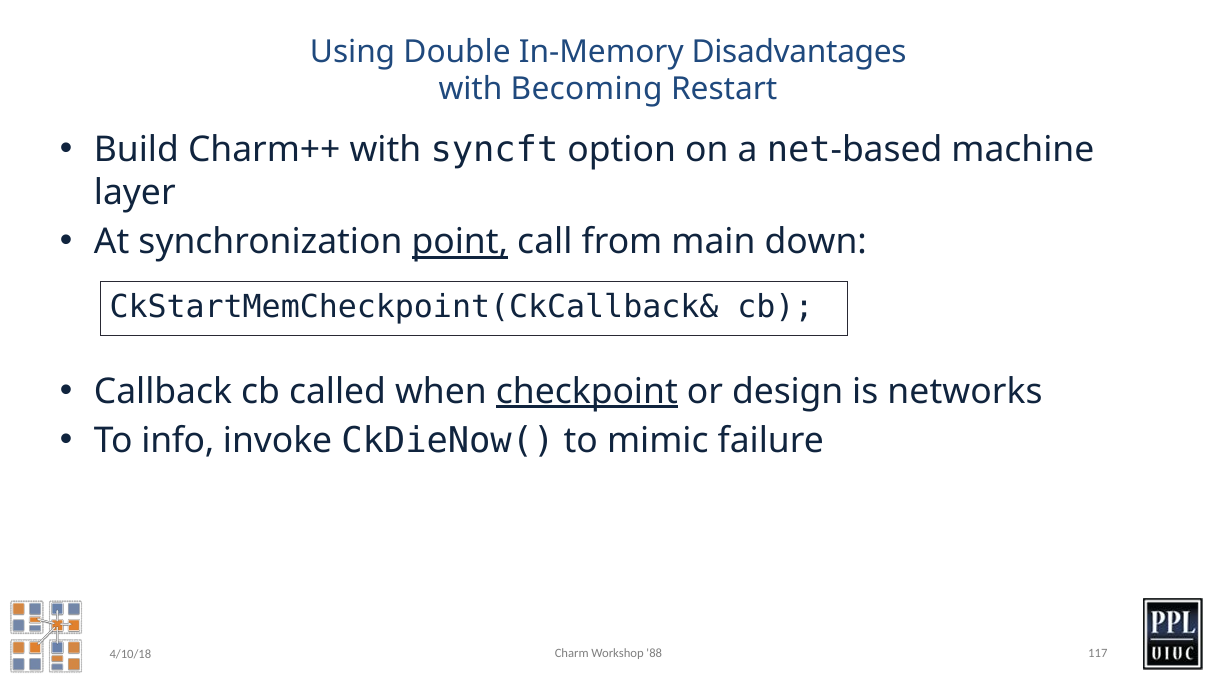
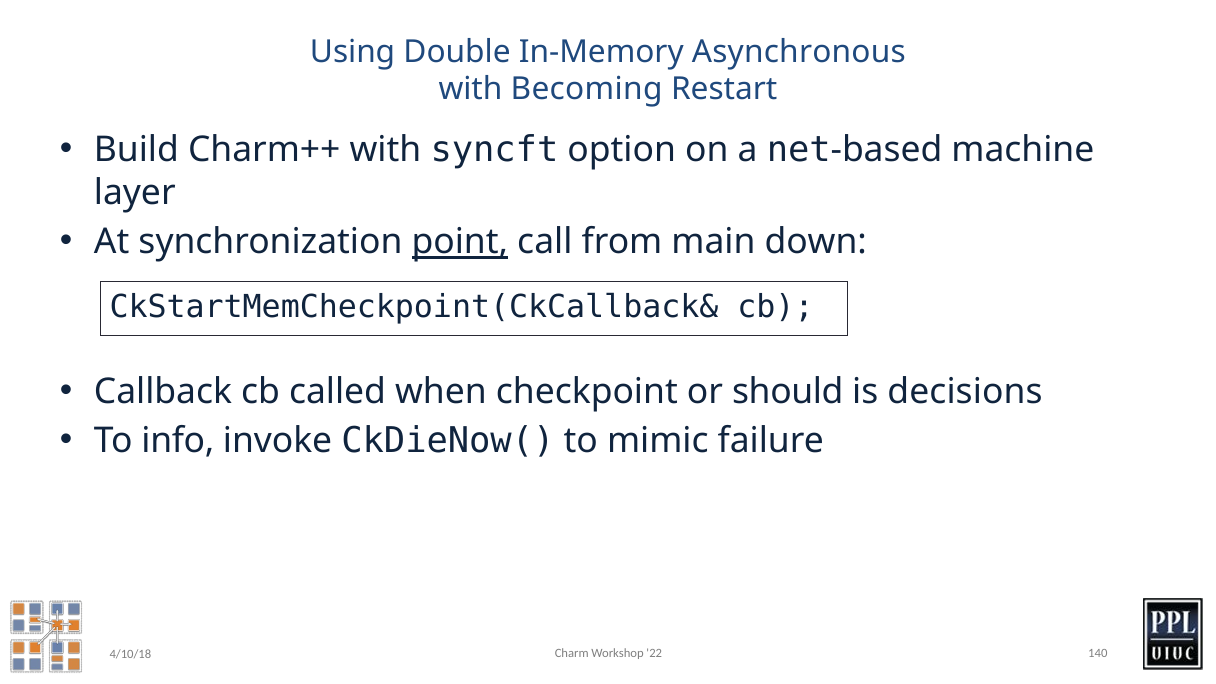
Disadvantages: Disadvantages -> Asynchronous
checkpoint underline: present -> none
design: design -> should
networks: networks -> decisions
88: 88 -> 22
117: 117 -> 140
